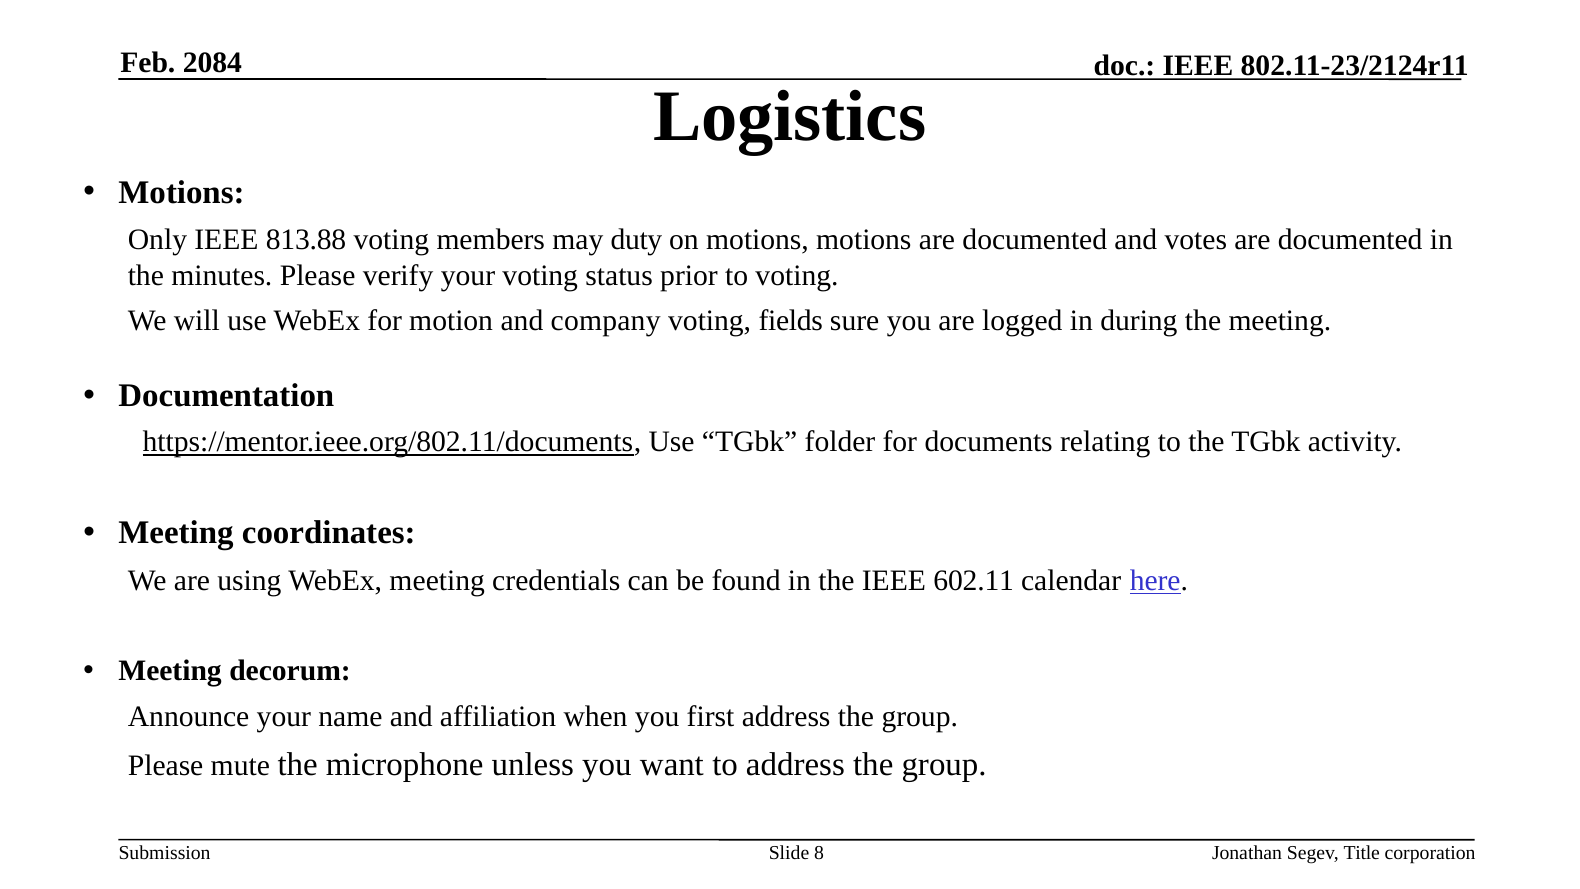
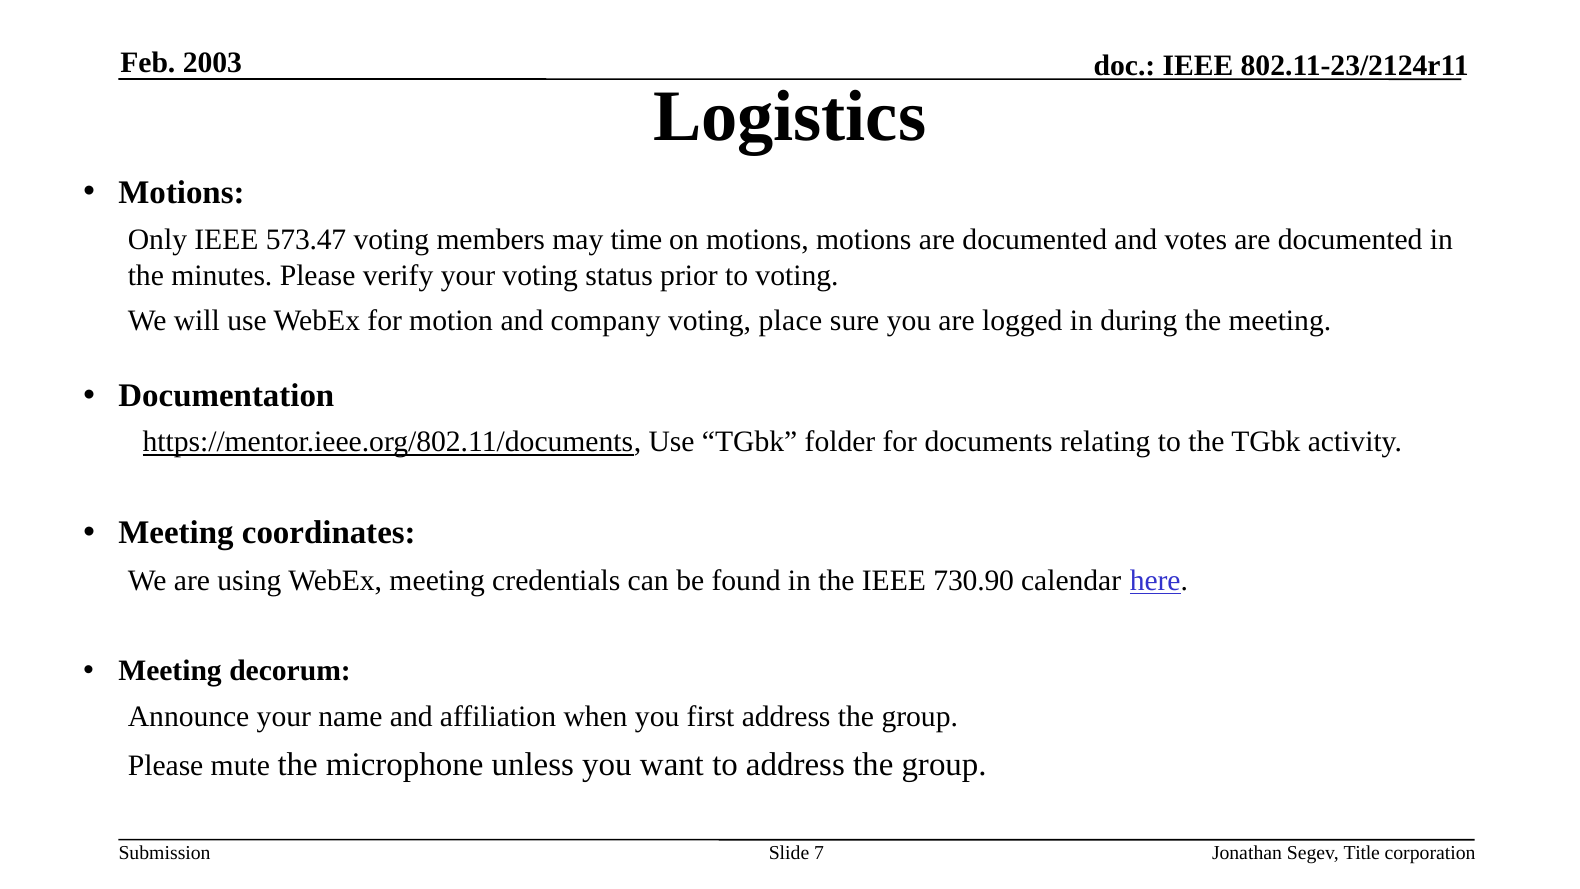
2084: 2084 -> 2003
813.88: 813.88 -> 573.47
duty: duty -> time
fields: fields -> place
602.11: 602.11 -> 730.90
8: 8 -> 7
